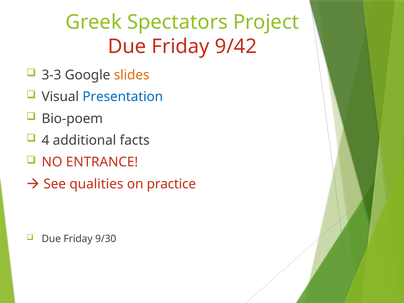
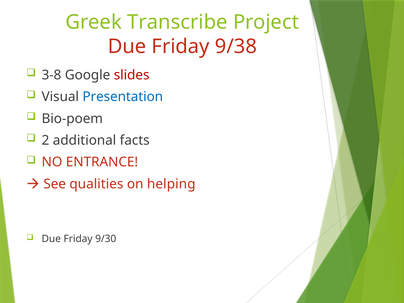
Spectators: Spectators -> Transcribe
9/42: 9/42 -> 9/38
3-3: 3-3 -> 3-8
slides colour: orange -> red
4: 4 -> 2
practice: practice -> helping
